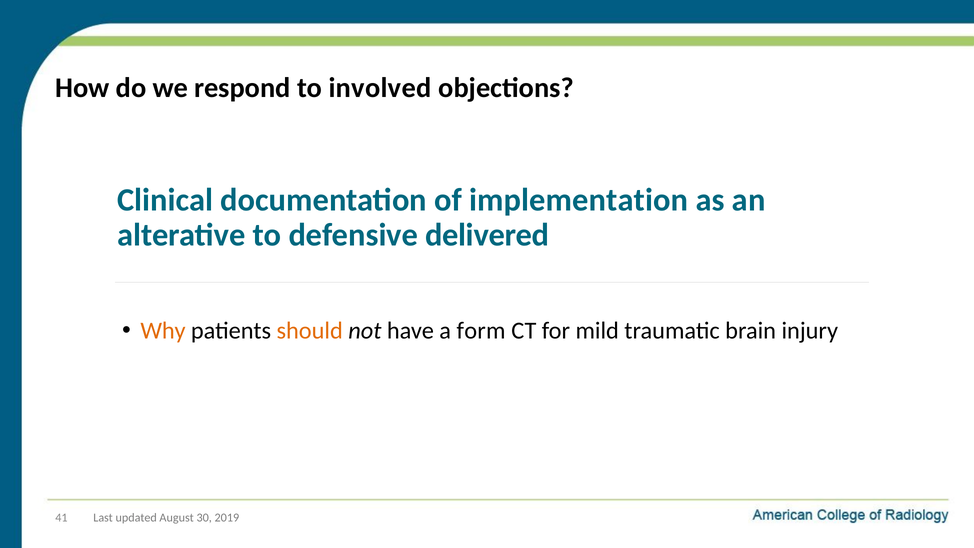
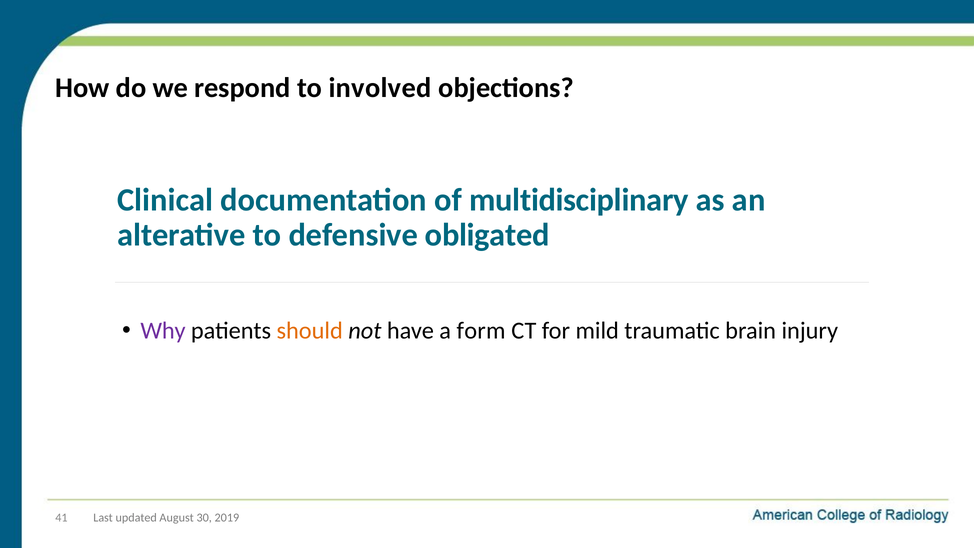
implementation: implementation -> multidisciplinary
delivered: delivered -> obligated
Why colour: orange -> purple
